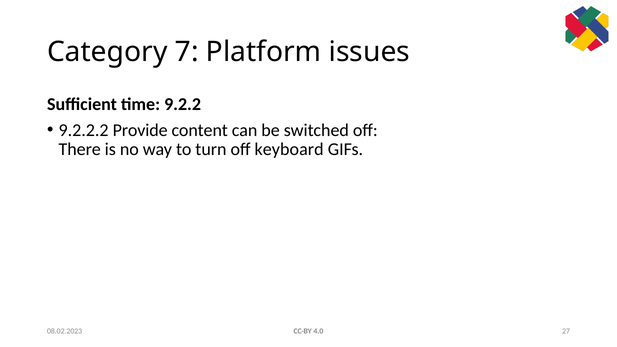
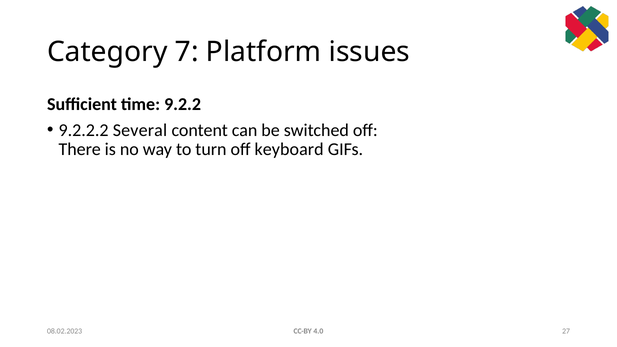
Provide: Provide -> Several
